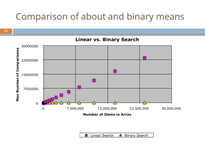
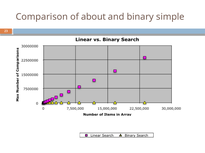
means: means -> simple
